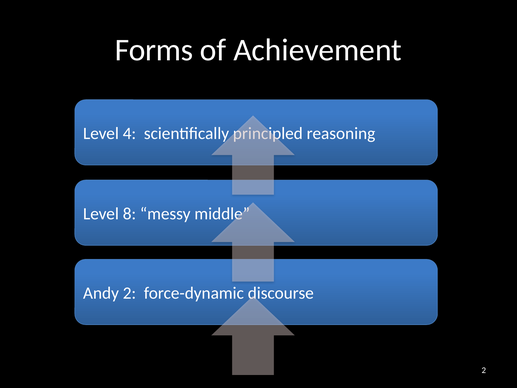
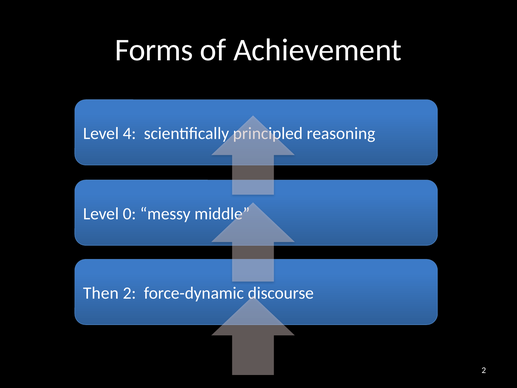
8: 8 -> 0
Andy: Andy -> Then
